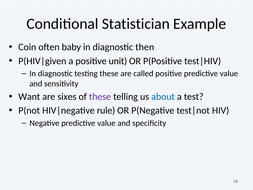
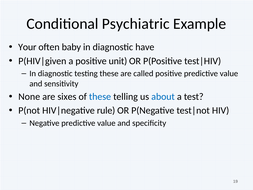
Statistician: Statistician -> Psychiatric
Coin: Coin -> Your
then: then -> have
Want: Want -> None
these at (100, 97) colour: purple -> blue
